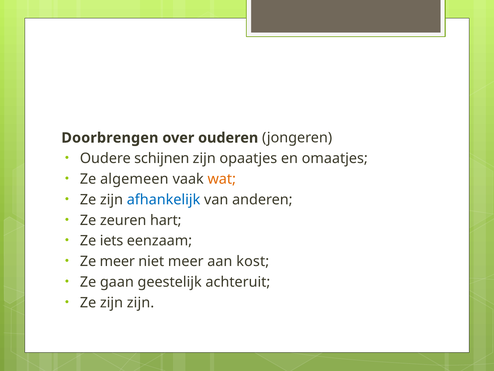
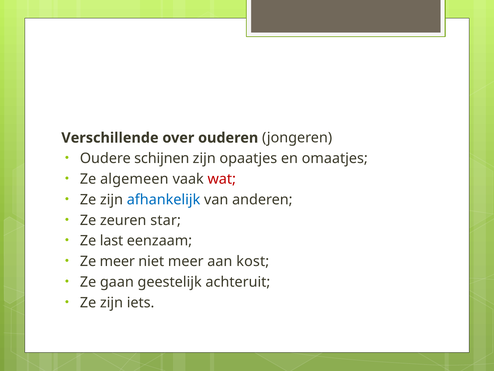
Doorbrengen: Doorbrengen -> Verschillende
wat colour: orange -> red
hart: hart -> star
iets: iets -> last
zijn zijn: zijn -> iets
